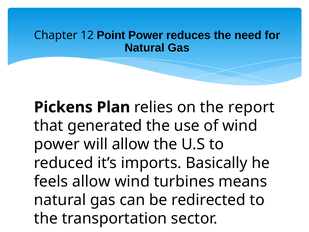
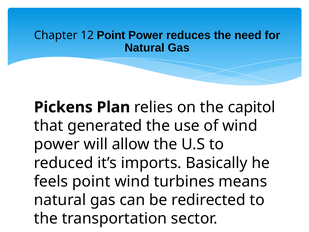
report: report -> capitol
feels allow: allow -> point
